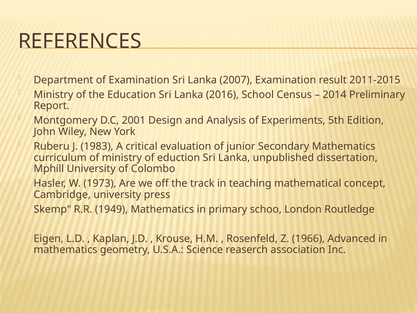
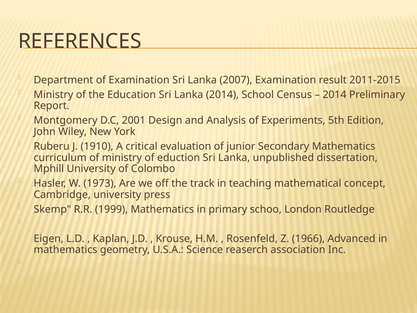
Lanka 2016: 2016 -> 2014
1983: 1983 -> 1910
1949: 1949 -> 1999
